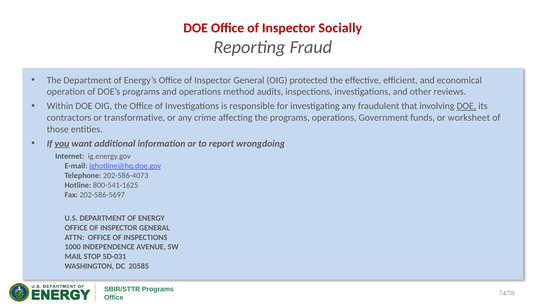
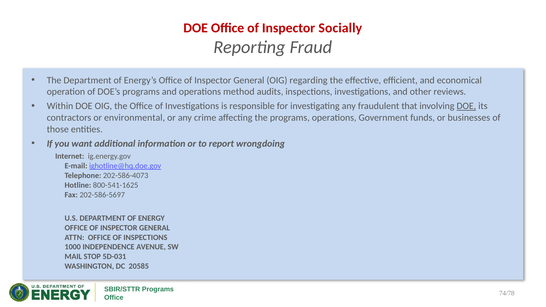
protected: protected -> regarding
transformative: transformative -> environmental
worksheet: worksheet -> businesses
you underline: present -> none
